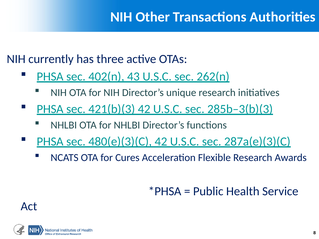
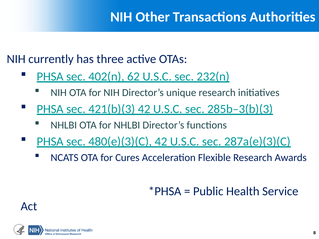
43: 43 -> 62
262(n: 262(n -> 232(n
